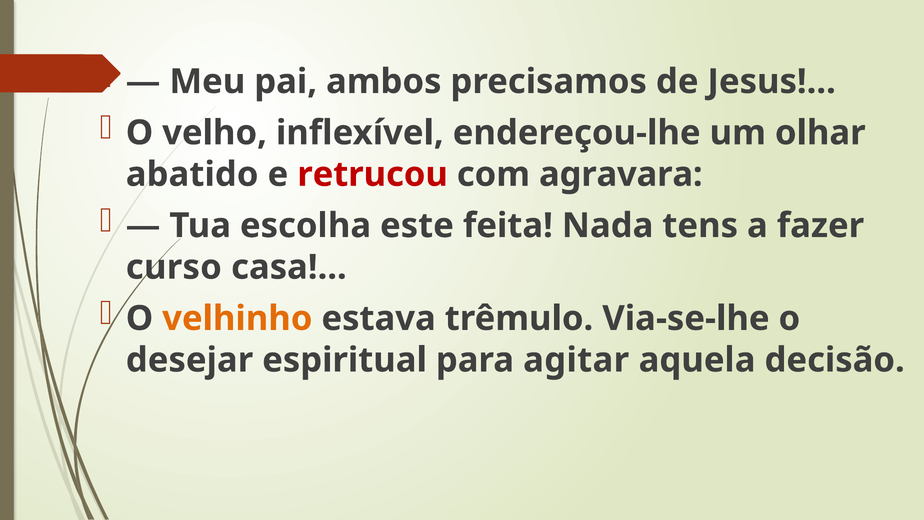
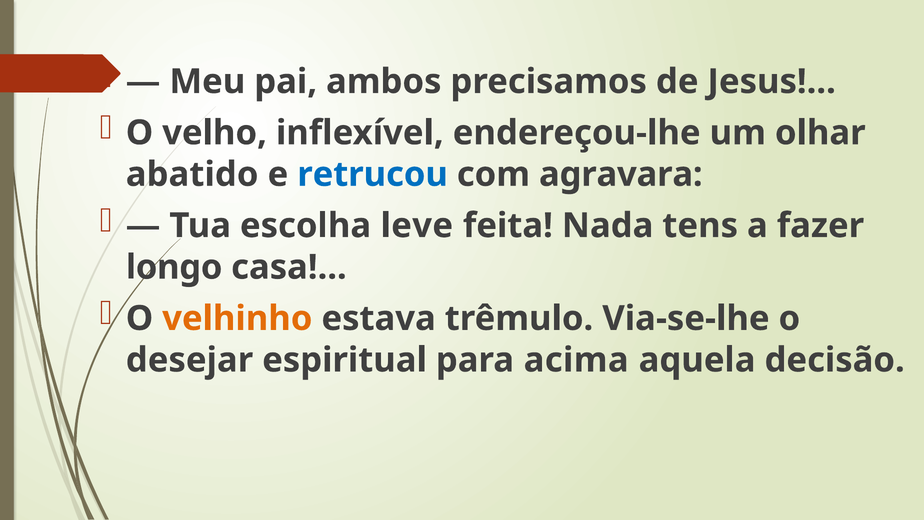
retrucou colour: red -> blue
este: este -> leve
curso: curso -> longo
agitar: agitar -> acima
